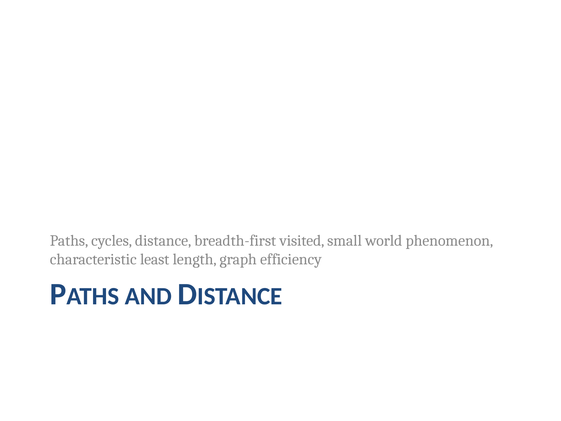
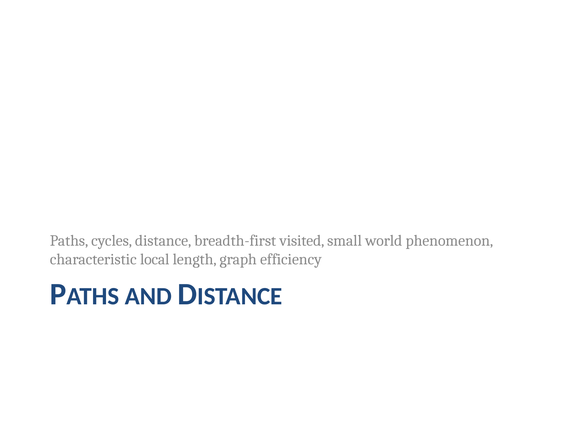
least: least -> local
